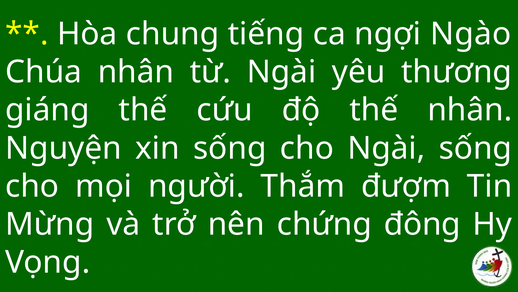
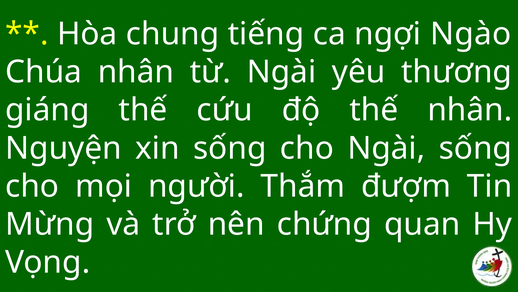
đông: đông -> quan
